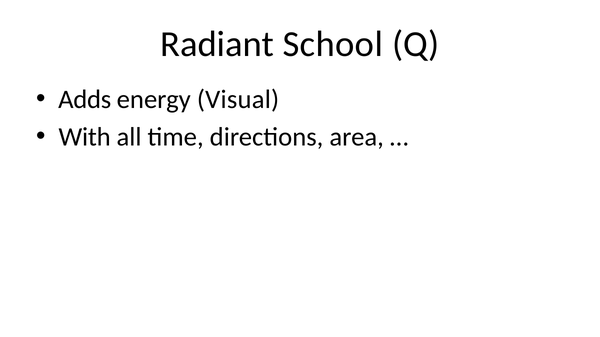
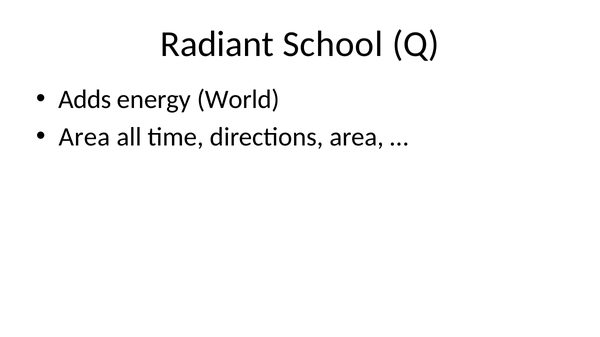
Visual: Visual -> World
With at (85, 137): With -> Area
